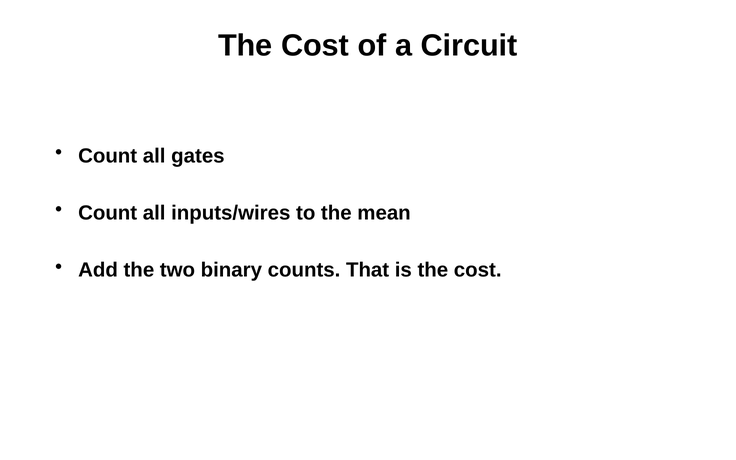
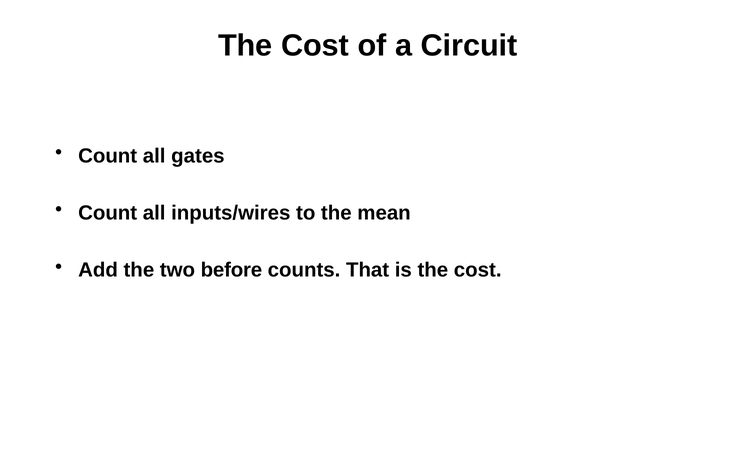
binary: binary -> before
